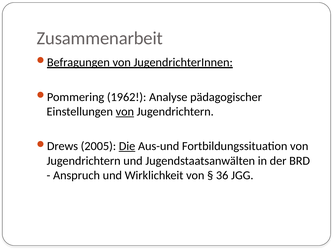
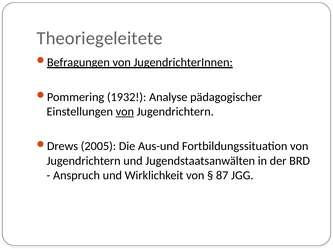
Zusammenarbeit: Zusammenarbeit -> Theoriegeleitete
1962: 1962 -> 1932
Die underline: present -> none
36: 36 -> 87
